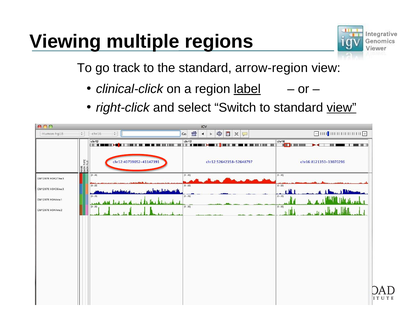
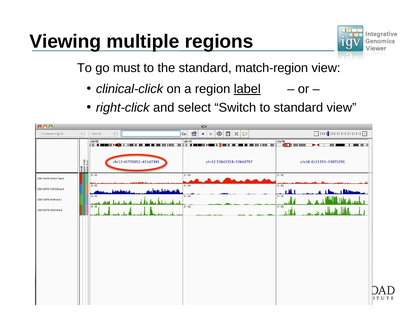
track: track -> must
arrow-region: arrow-region -> match-region
view at (341, 108) underline: present -> none
